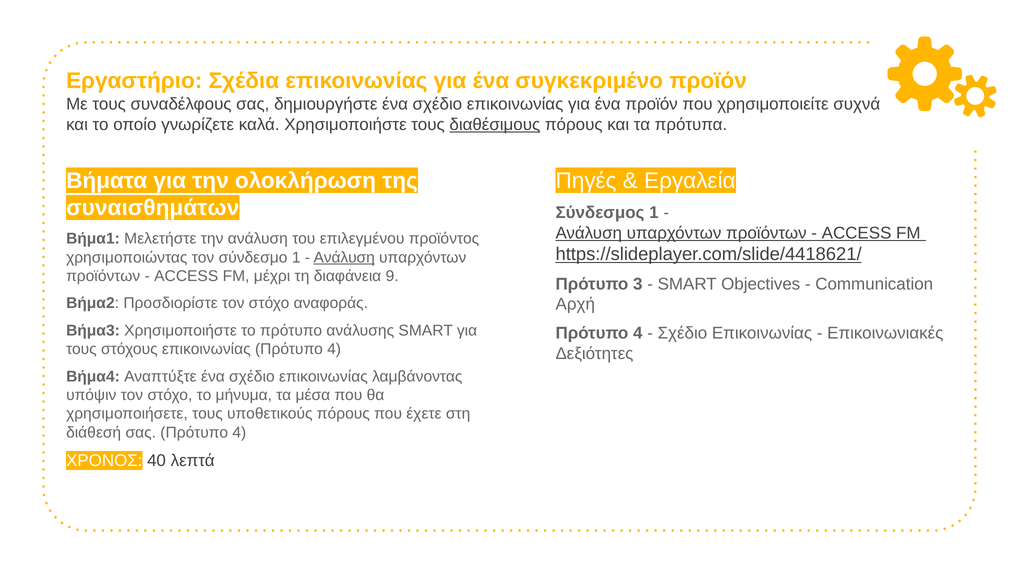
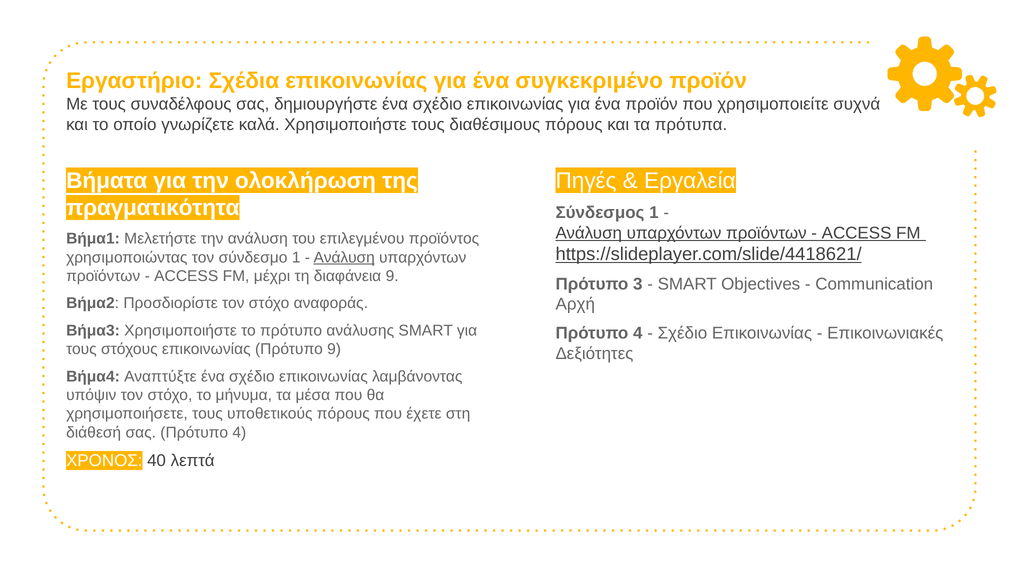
διαθέσιμους underline: present -> none
συναισθημάτων: συναισθημάτων -> πραγματικότητα
επικοινωνίας Πρότυπο 4: 4 -> 9
